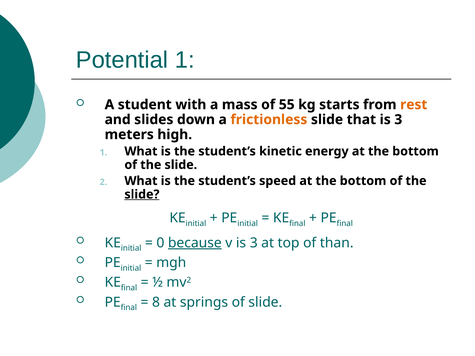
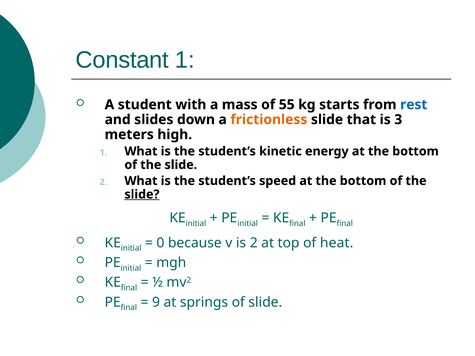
Potential: Potential -> Constant
rest colour: orange -> blue
because underline: present -> none
v is 3: 3 -> 2
than: than -> heat
8: 8 -> 9
